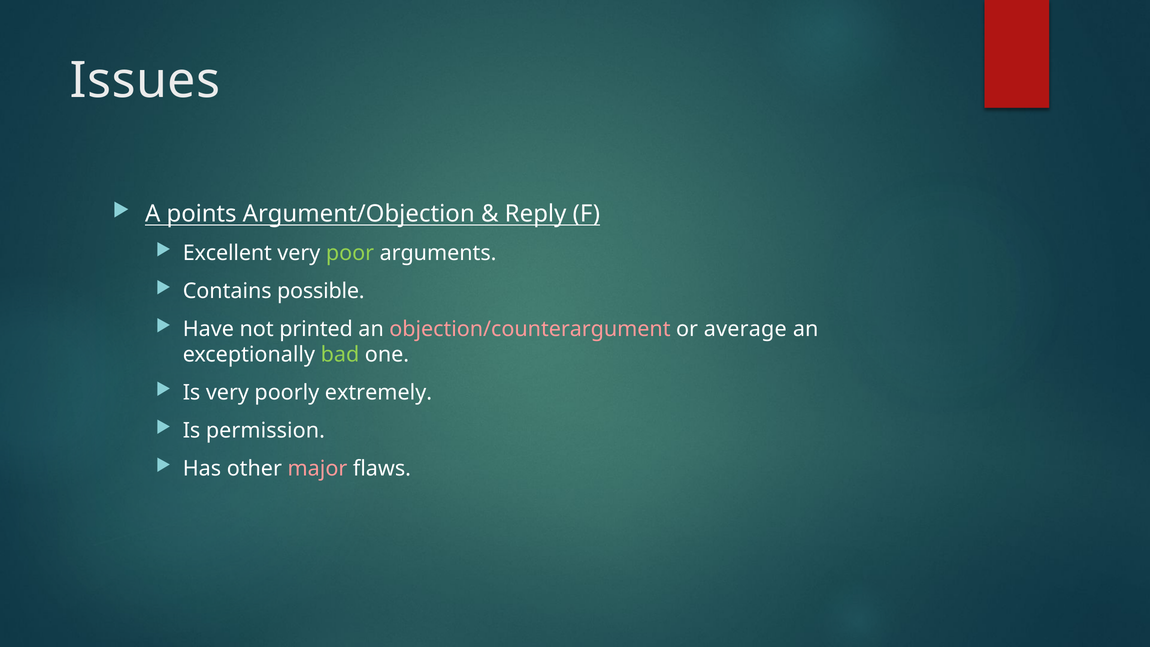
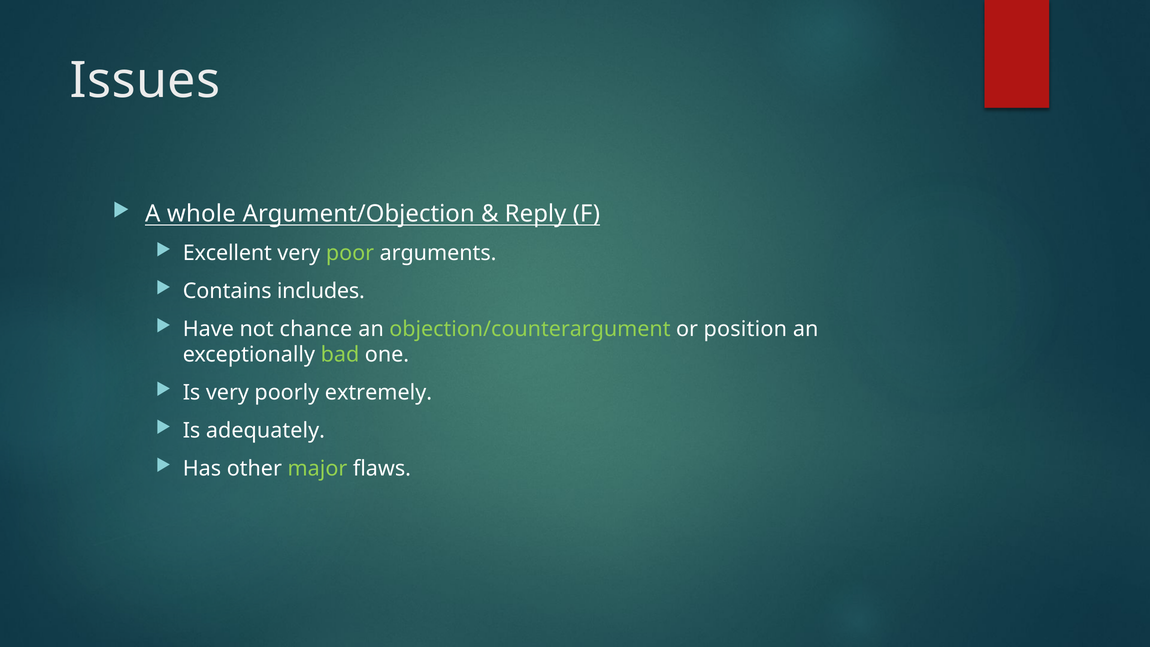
points: points -> whole
possible: possible -> includes
printed: printed -> chance
objection/counterargument colour: pink -> light green
average: average -> position
permission: permission -> adequately
major colour: pink -> light green
